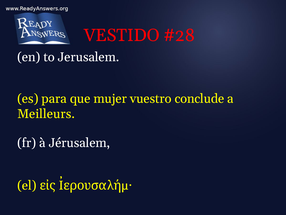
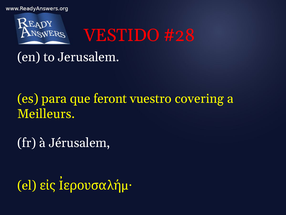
mujer: mujer -> feront
conclude: conclude -> covering
